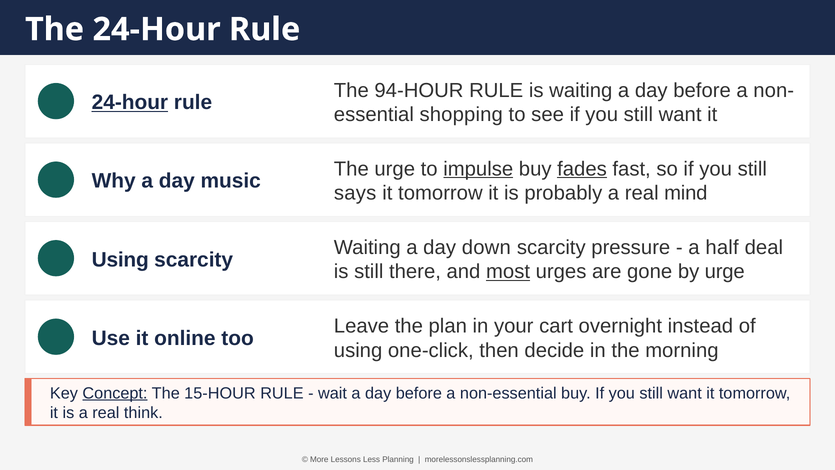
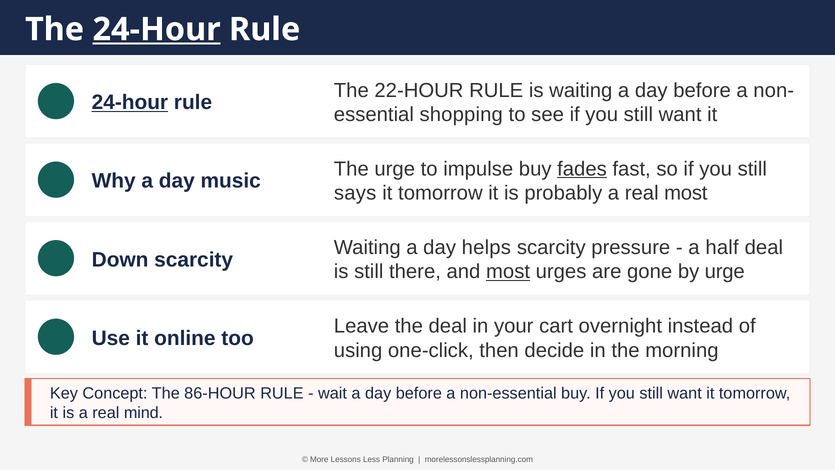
24-Hour at (157, 29) underline: none -> present
94-HOUR: 94-HOUR -> 22-HOUR
impulse underline: present -> none
real mind: mind -> most
down: down -> helps
Using at (120, 259): Using -> Down
the plan: plan -> deal
Concept underline: present -> none
15-HOUR: 15-HOUR -> 86-HOUR
think: think -> mind
